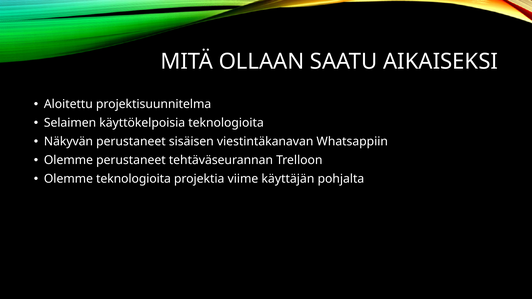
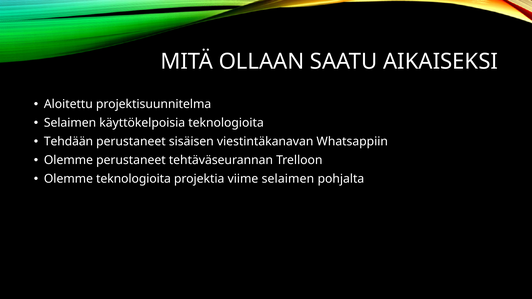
Näkyvän: Näkyvän -> Tehdään
viime käyttäjän: käyttäjän -> selaimen
